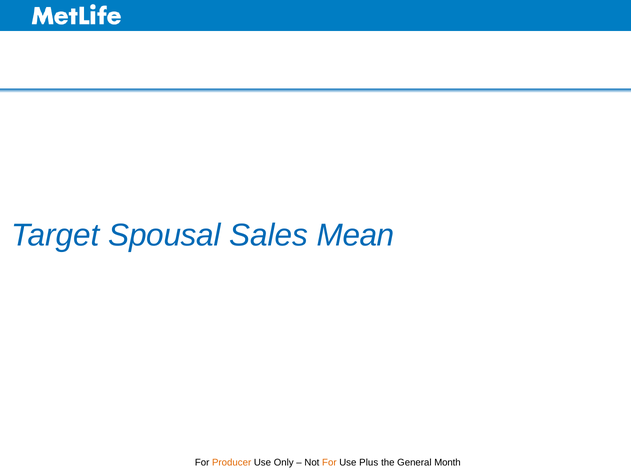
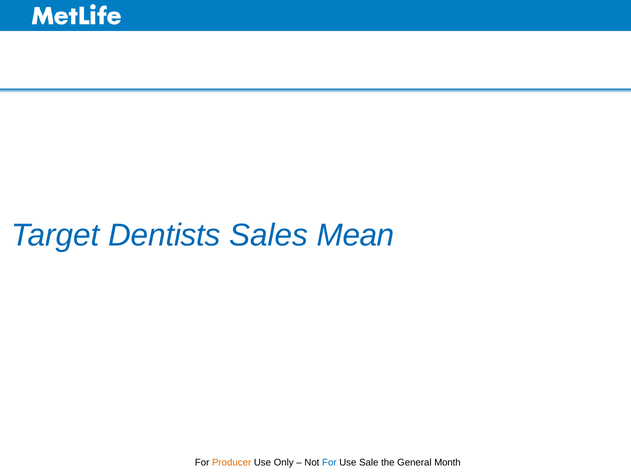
Spousal: Spousal -> Dentists
For at (329, 462) colour: orange -> blue
Plus: Plus -> Sale
